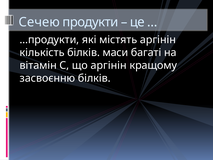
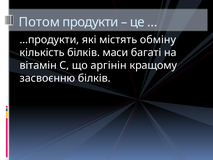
Сечею: Сечею -> Потом
містять аргінін: аргінін -> обміну
